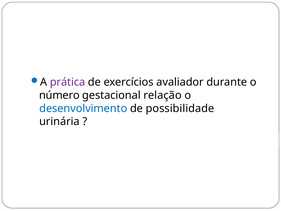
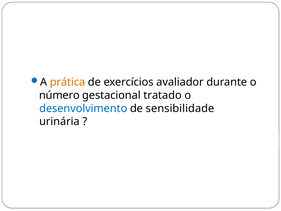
prática colour: purple -> orange
relação: relação -> tratado
possibilidade: possibilidade -> sensibilidade
